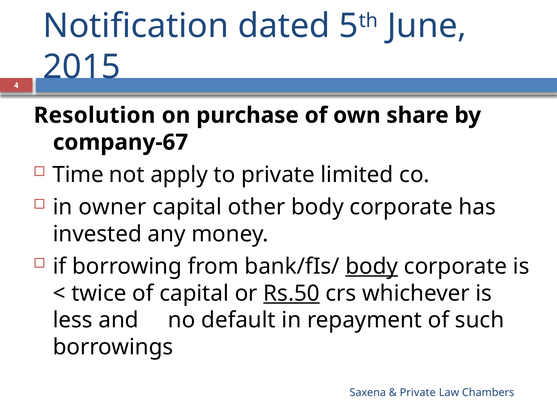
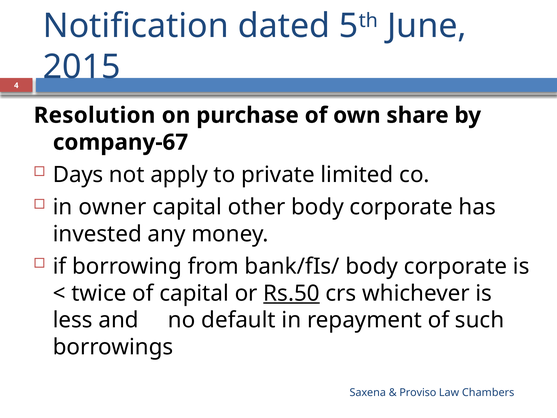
Time: Time -> Days
body at (372, 266) underline: present -> none
Private at (418, 392): Private -> Proviso
